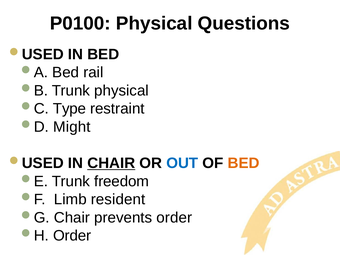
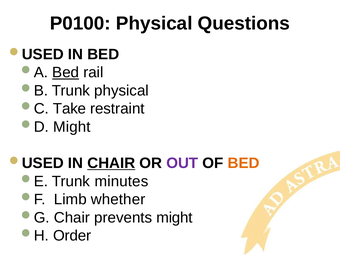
Bed at (66, 72) underline: none -> present
Type: Type -> Take
OUT colour: blue -> purple
freedom: freedom -> minutes
resident: resident -> whether
prevents order: order -> might
